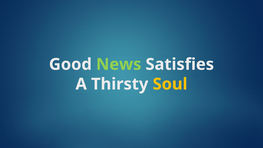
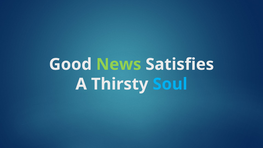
Soul colour: yellow -> light blue
